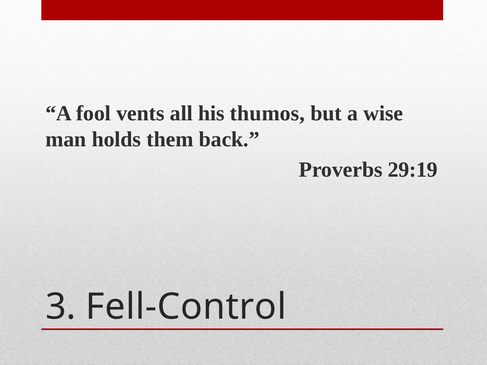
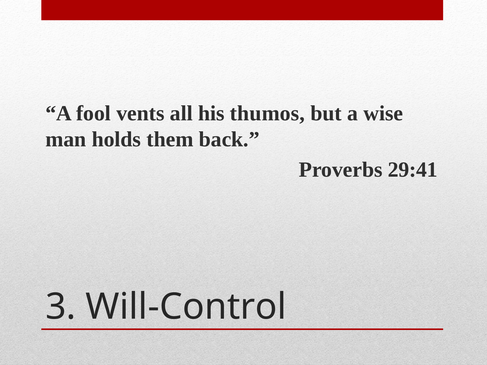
29:19: 29:19 -> 29:41
Fell-Control: Fell-Control -> Will-Control
